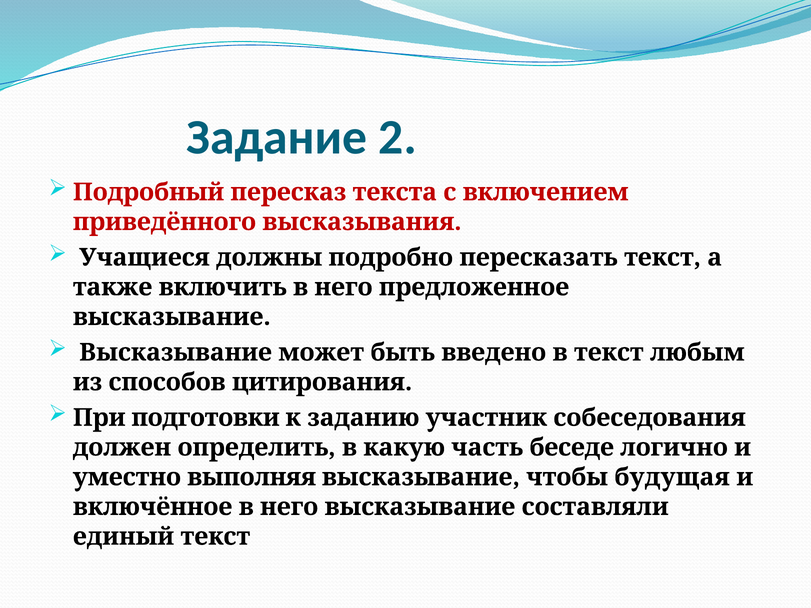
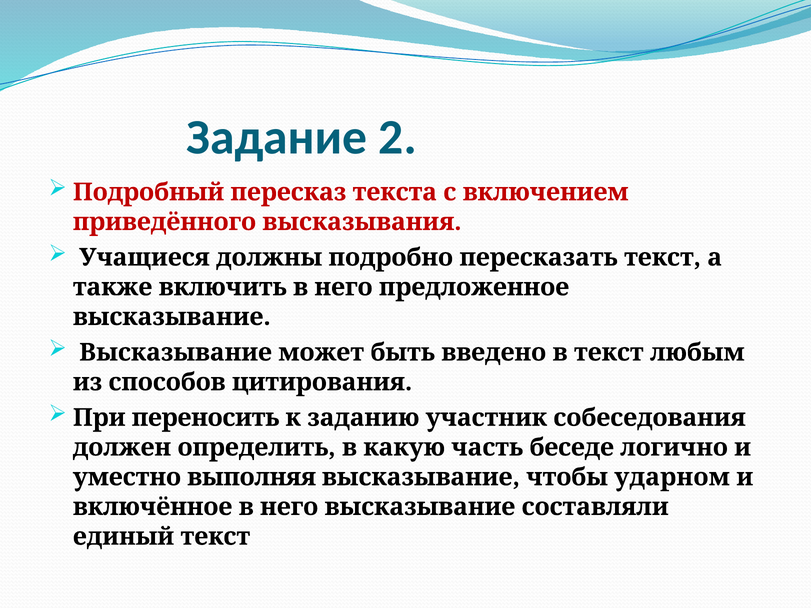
подготовки: подготовки -> переносить
будущая: будущая -> ударном
